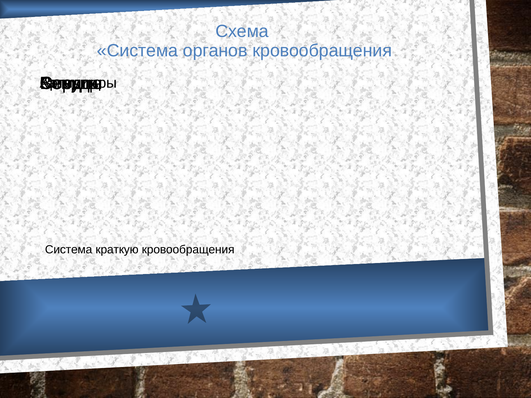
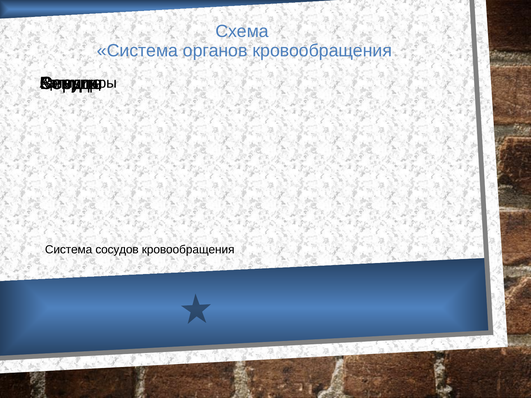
краткую: краткую -> сосудов
